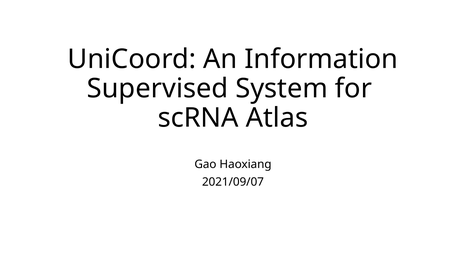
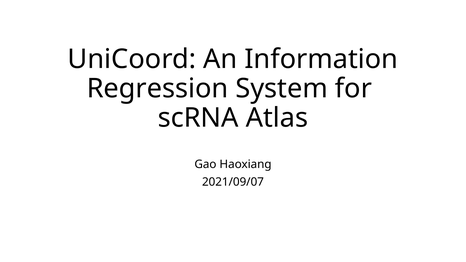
Supervised: Supervised -> Regression
